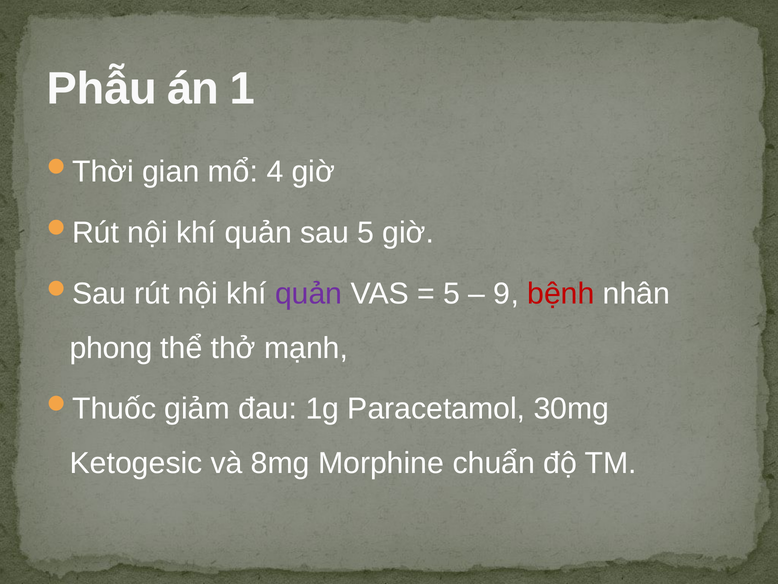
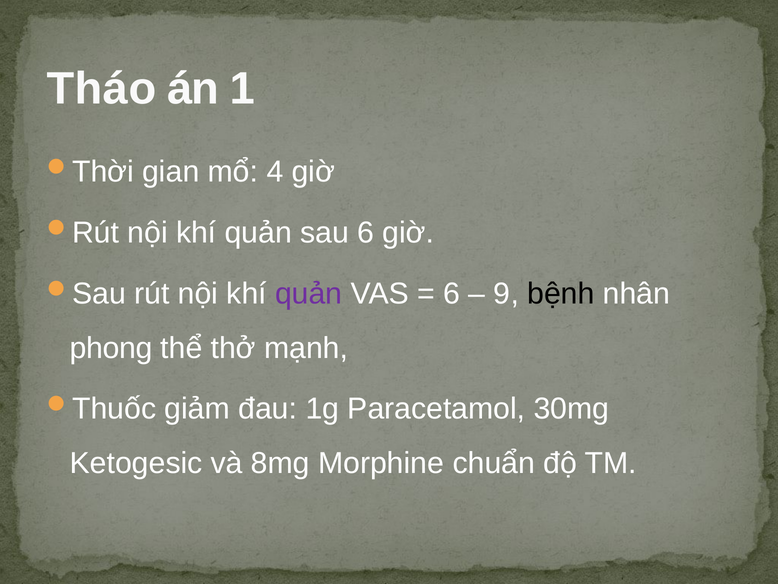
Phẫu: Phẫu -> Tháo
sau 5: 5 -> 6
5 at (452, 293): 5 -> 6
bệnh colour: red -> black
